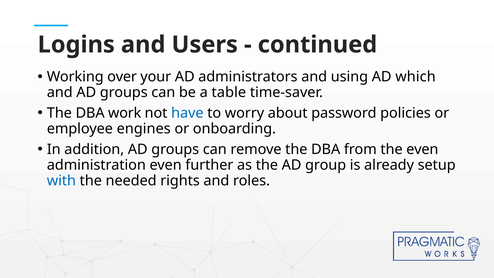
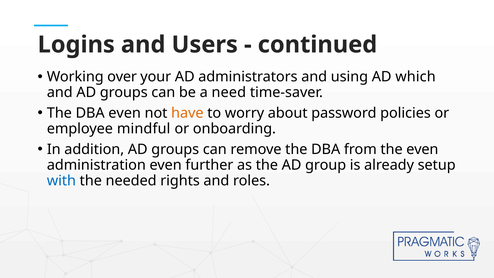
table: table -> need
DBA work: work -> even
have colour: blue -> orange
engines: engines -> mindful
